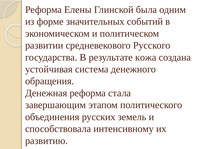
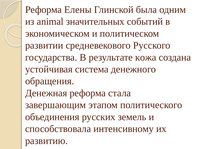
форме: форме -> animal
